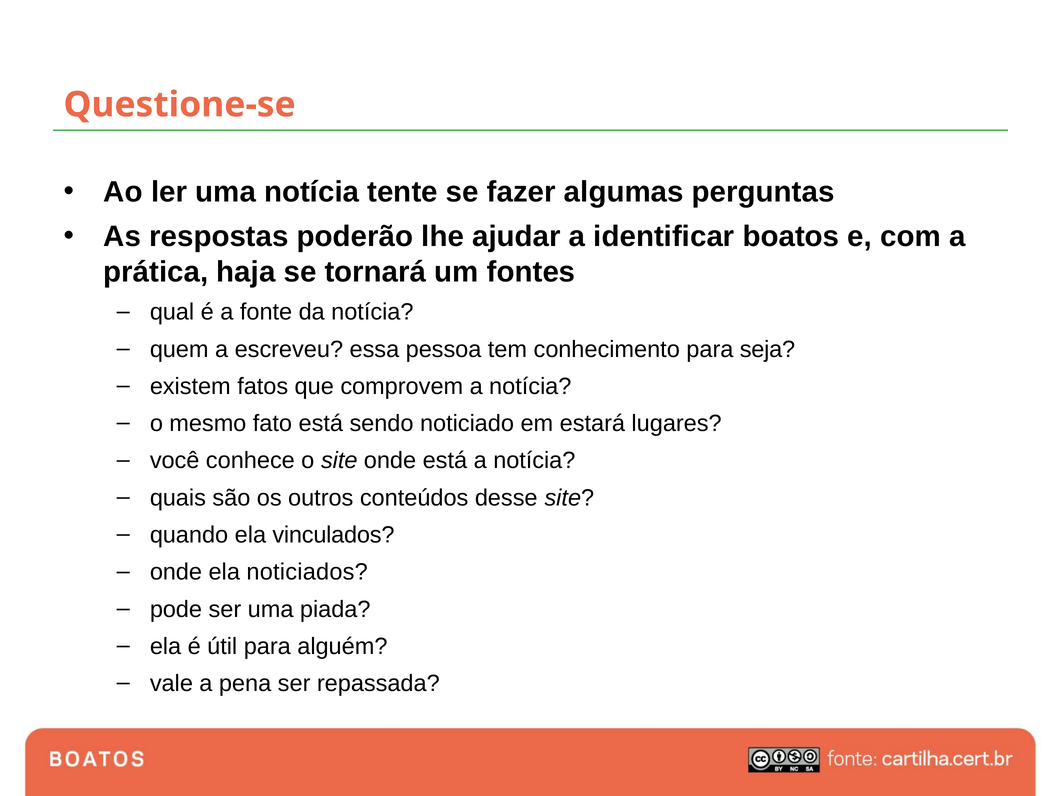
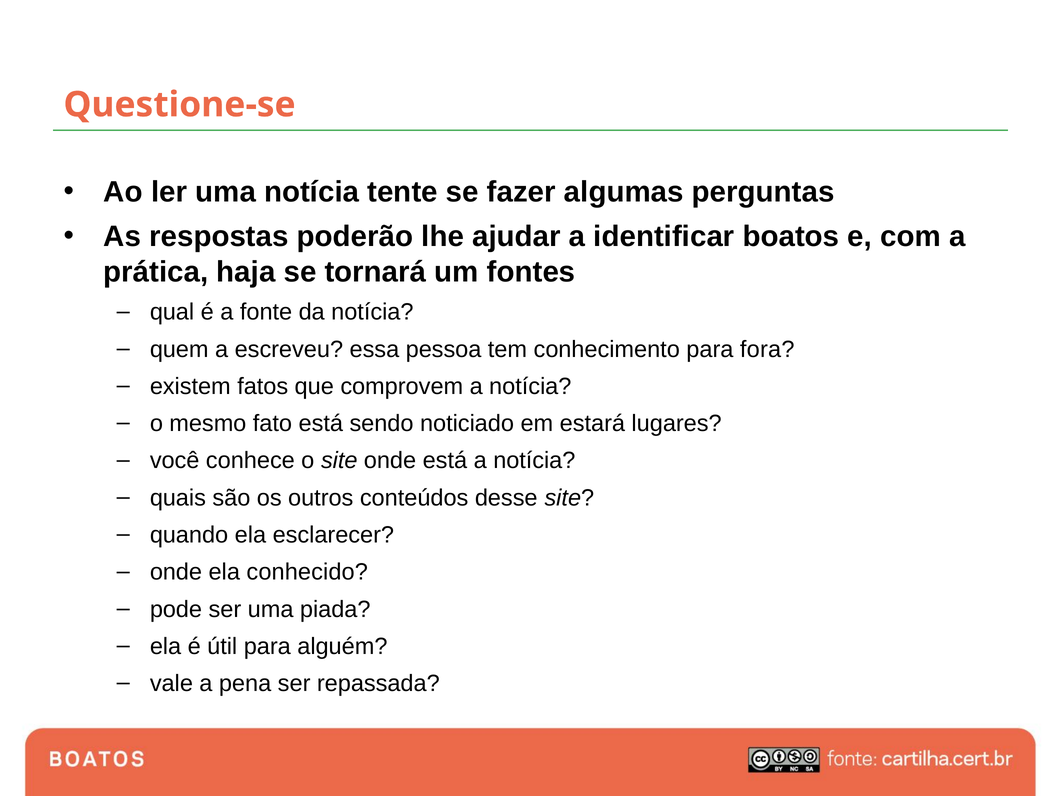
seja: seja -> fora
vinculados: vinculados -> esclarecer
noticiados: noticiados -> conhecido
